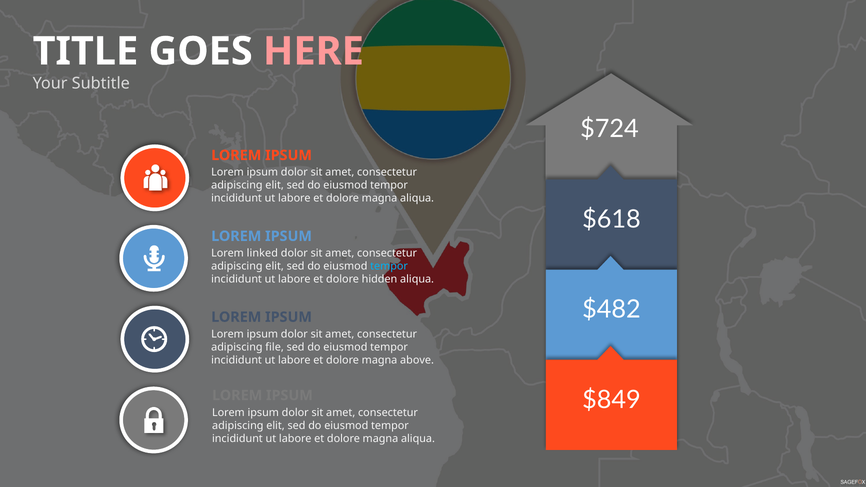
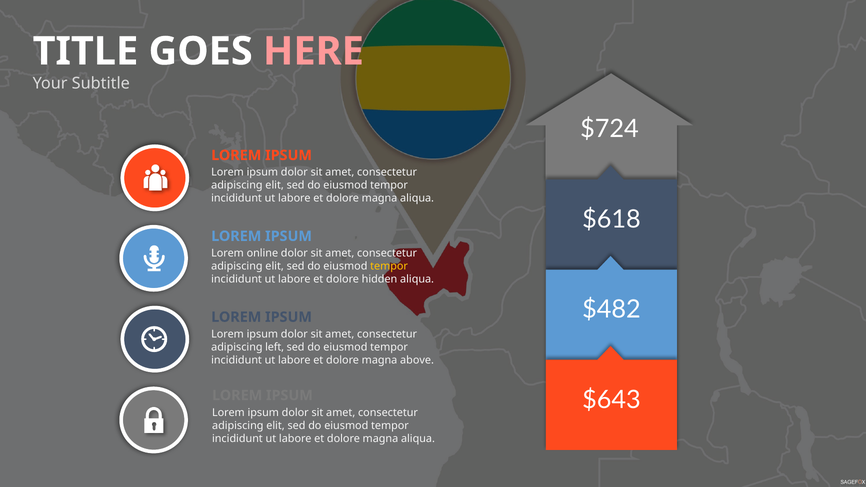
linked: linked -> online
tempor at (389, 266) colour: light blue -> yellow
file: file -> left
$849: $849 -> $643
